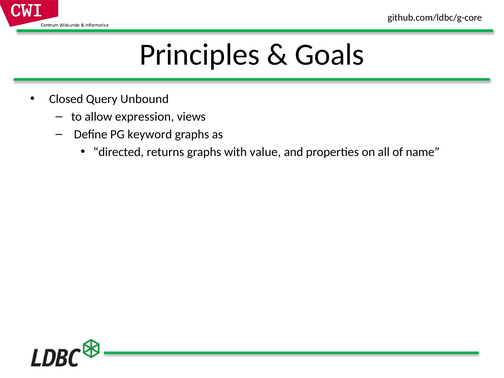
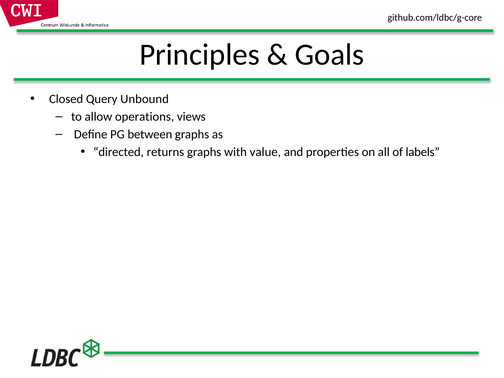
expression: expression -> operations
keyword: keyword -> between
name: name -> labels
